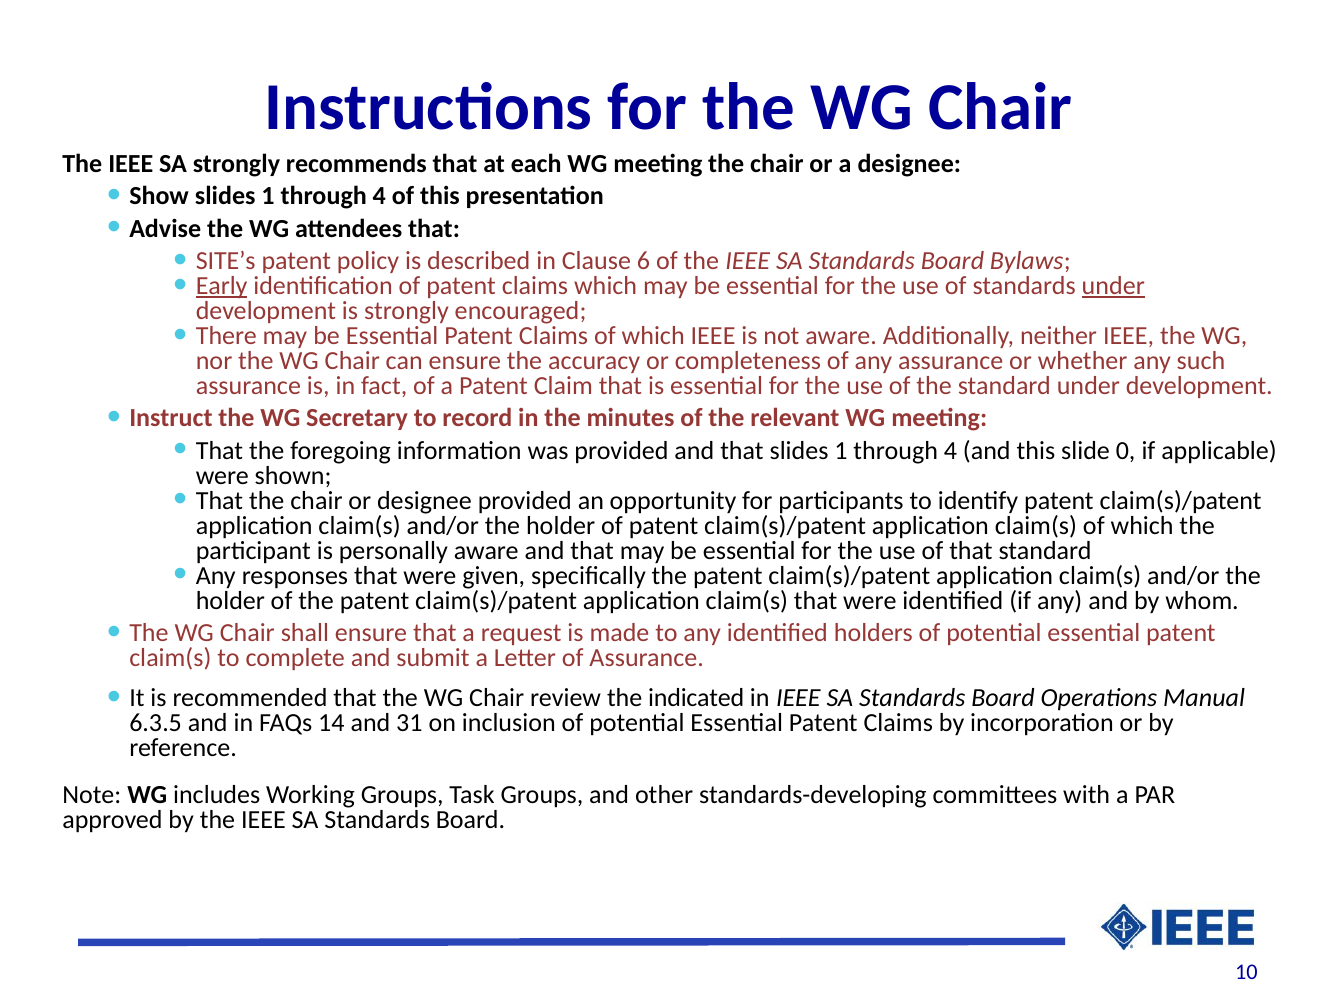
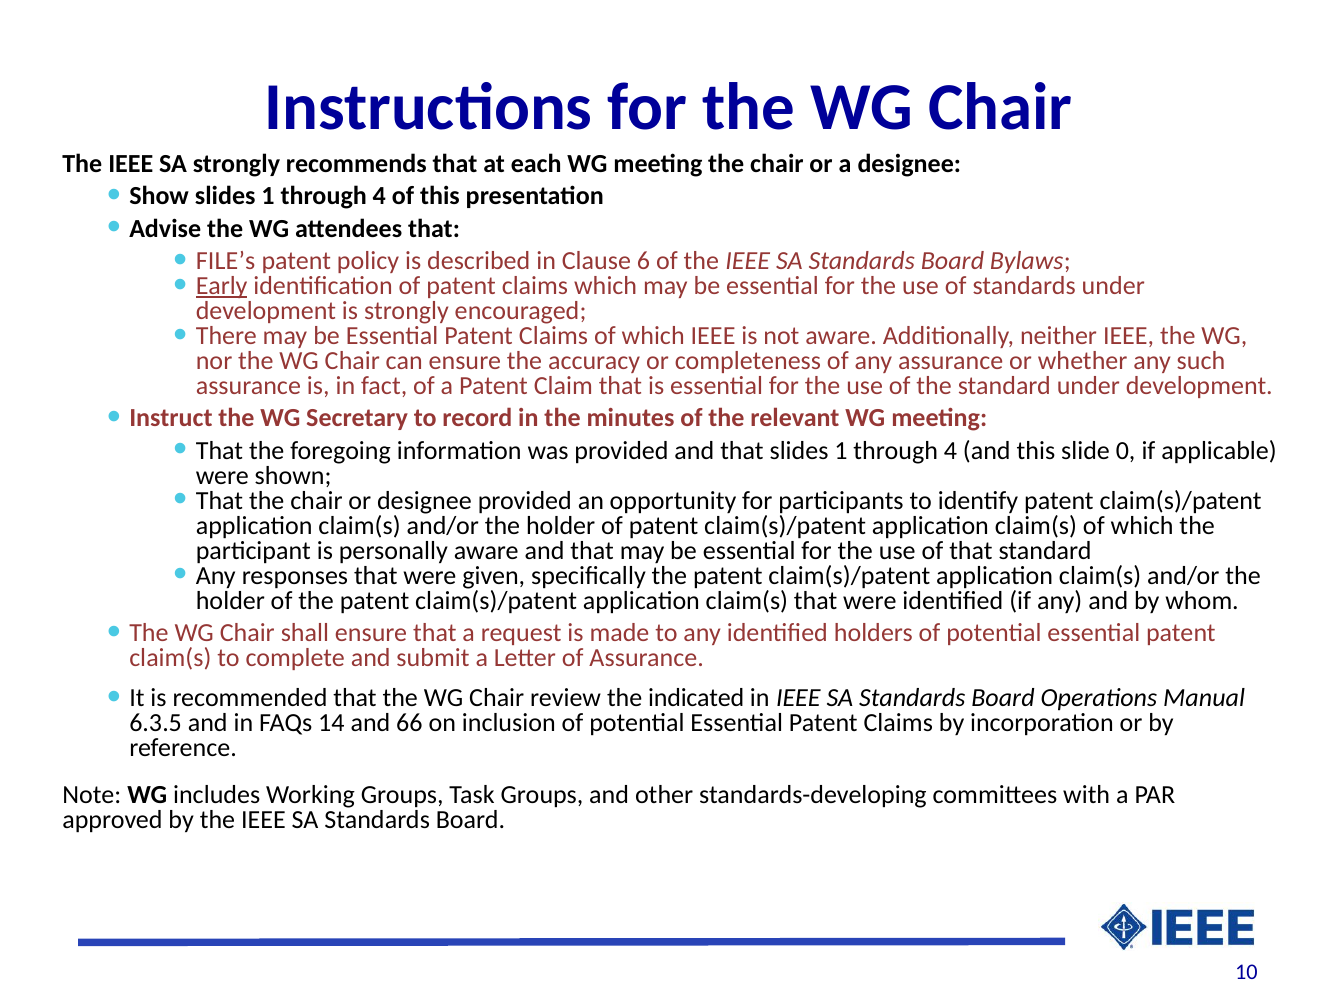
SITE’s: SITE’s -> FILE’s
under at (1113, 286) underline: present -> none
31: 31 -> 66
